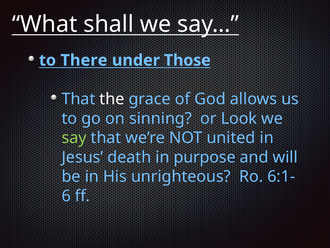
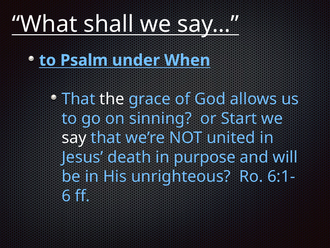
There: There -> Psalm
Those: Those -> When
Look: Look -> Start
say colour: light green -> white
